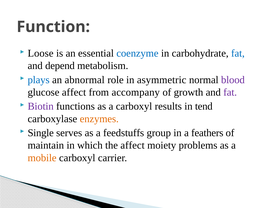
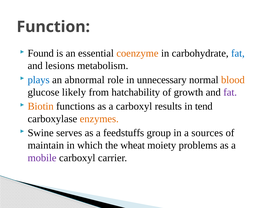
Loose: Loose -> Found
coenzyme colour: blue -> orange
depend: depend -> lesions
asymmetric: asymmetric -> unnecessary
blood colour: purple -> orange
glucose affect: affect -> likely
accompany: accompany -> hatchability
Biotin colour: purple -> orange
Single: Single -> Swine
feathers: feathers -> sources
the affect: affect -> wheat
mobile colour: orange -> purple
